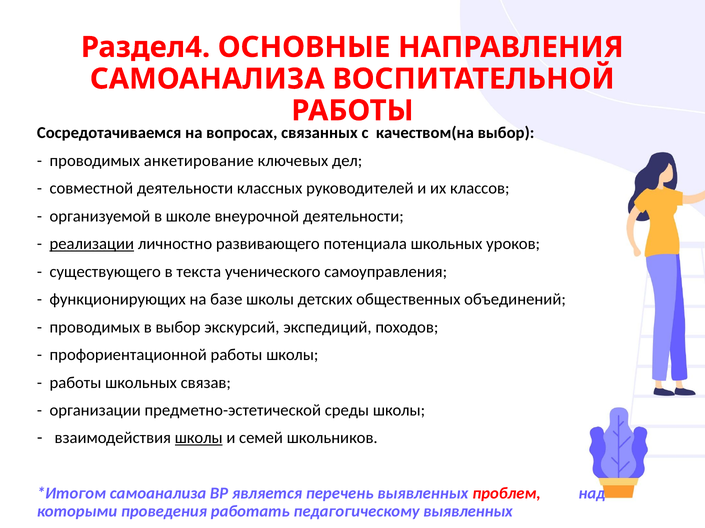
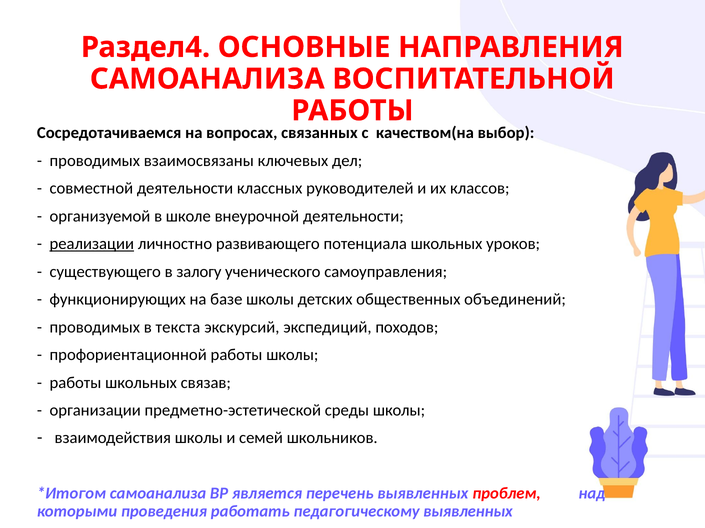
анкетирование: анкетирование -> взаимосвязаны
текста: текста -> залогу
в выбор: выбор -> текста
школы at (199, 439) underline: present -> none
